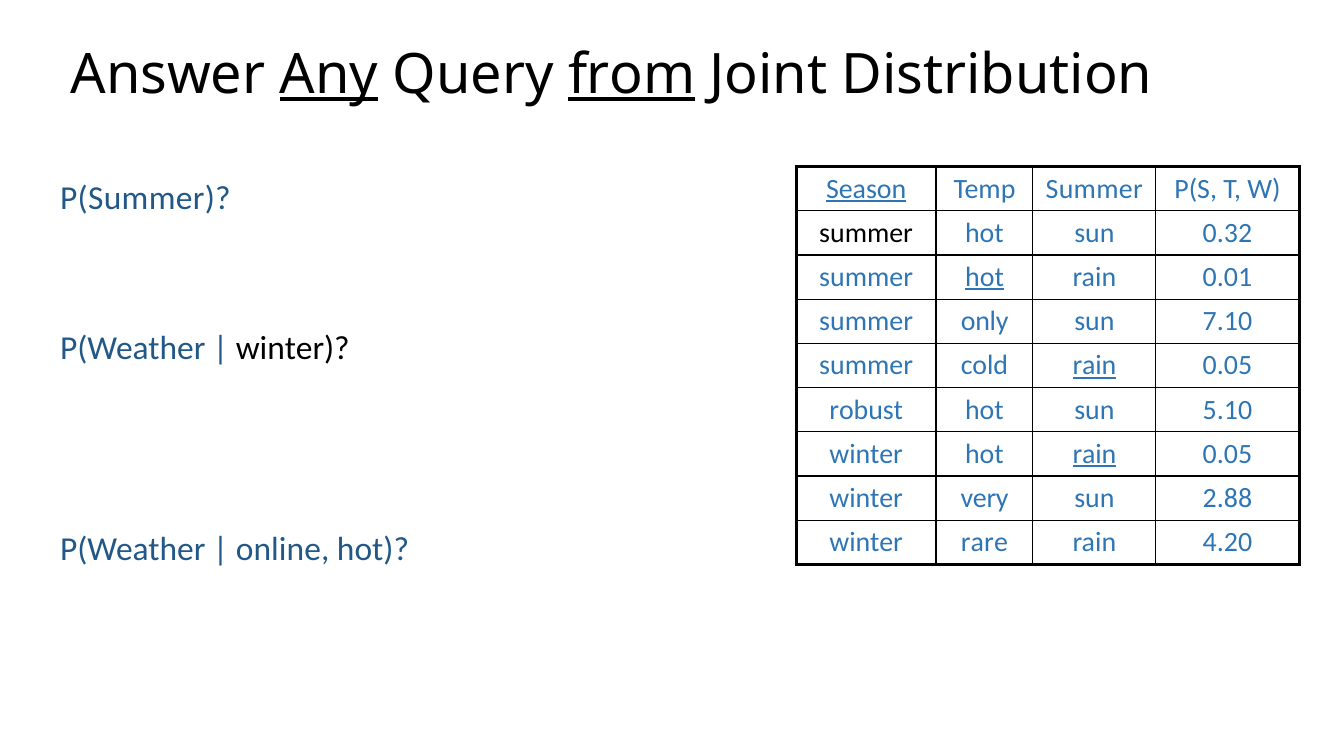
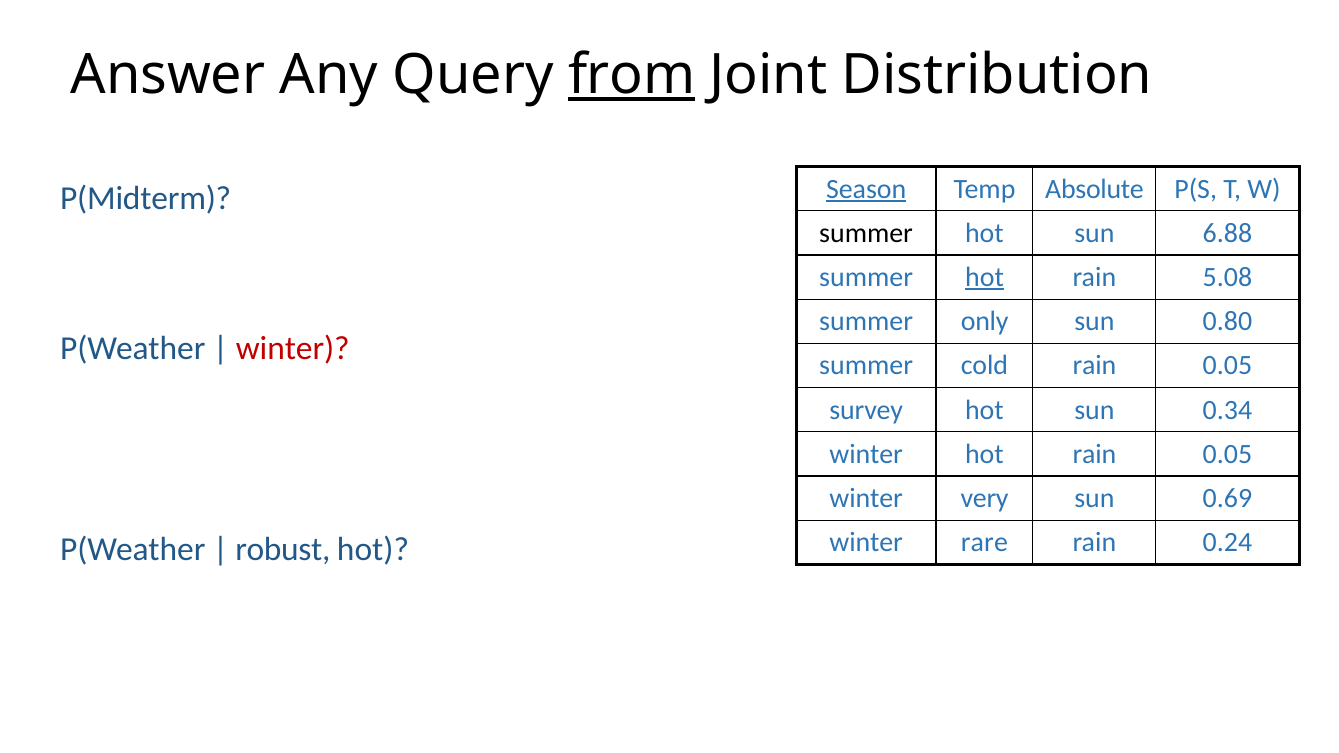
Any underline: present -> none
Temp Summer: Summer -> Absolute
P(Summer: P(Summer -> P(Midterm
0.32: 0.32 -> 6.88
0.01: 0.01 -> 5.08
7.10: 7.10 -> 0.80
winter at (293, 349) colour: black -> red
rain at (1094, 366) underline: present -> none
robust: robust -> survey
5.10: 5.10 -> 0.34
rain at (1094, 454) underline: present -> none
2.88: 2.88 -> 0.69
4.20: 4.20 -> 0.24
online: online -> robust
